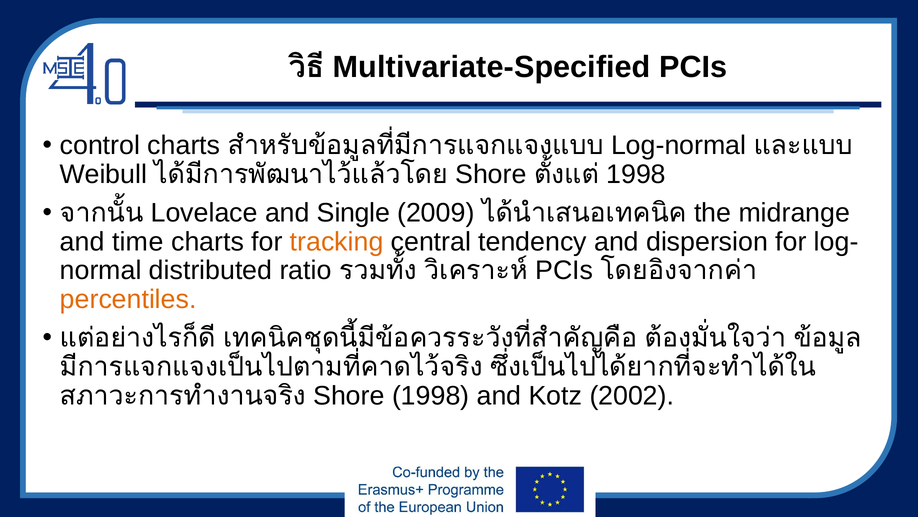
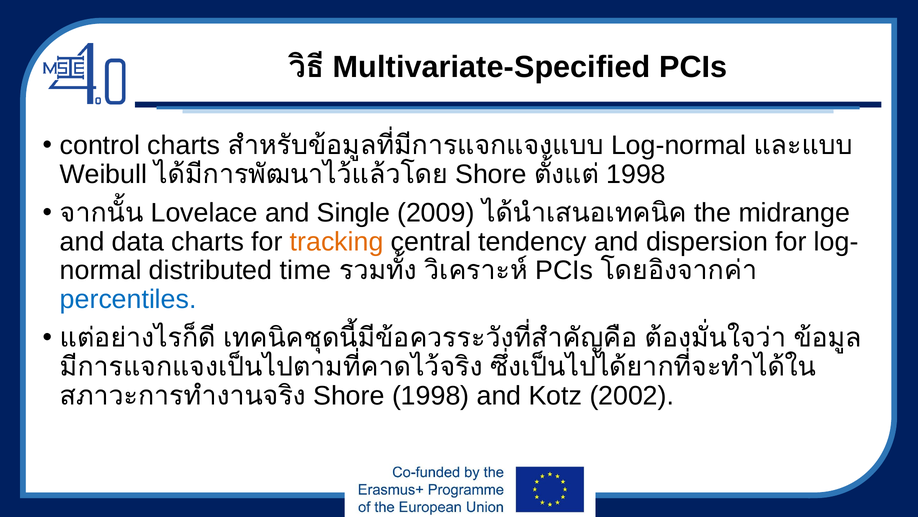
time: time -> data
ratio: ratio -> time
percentiles colour: orange -> blue
